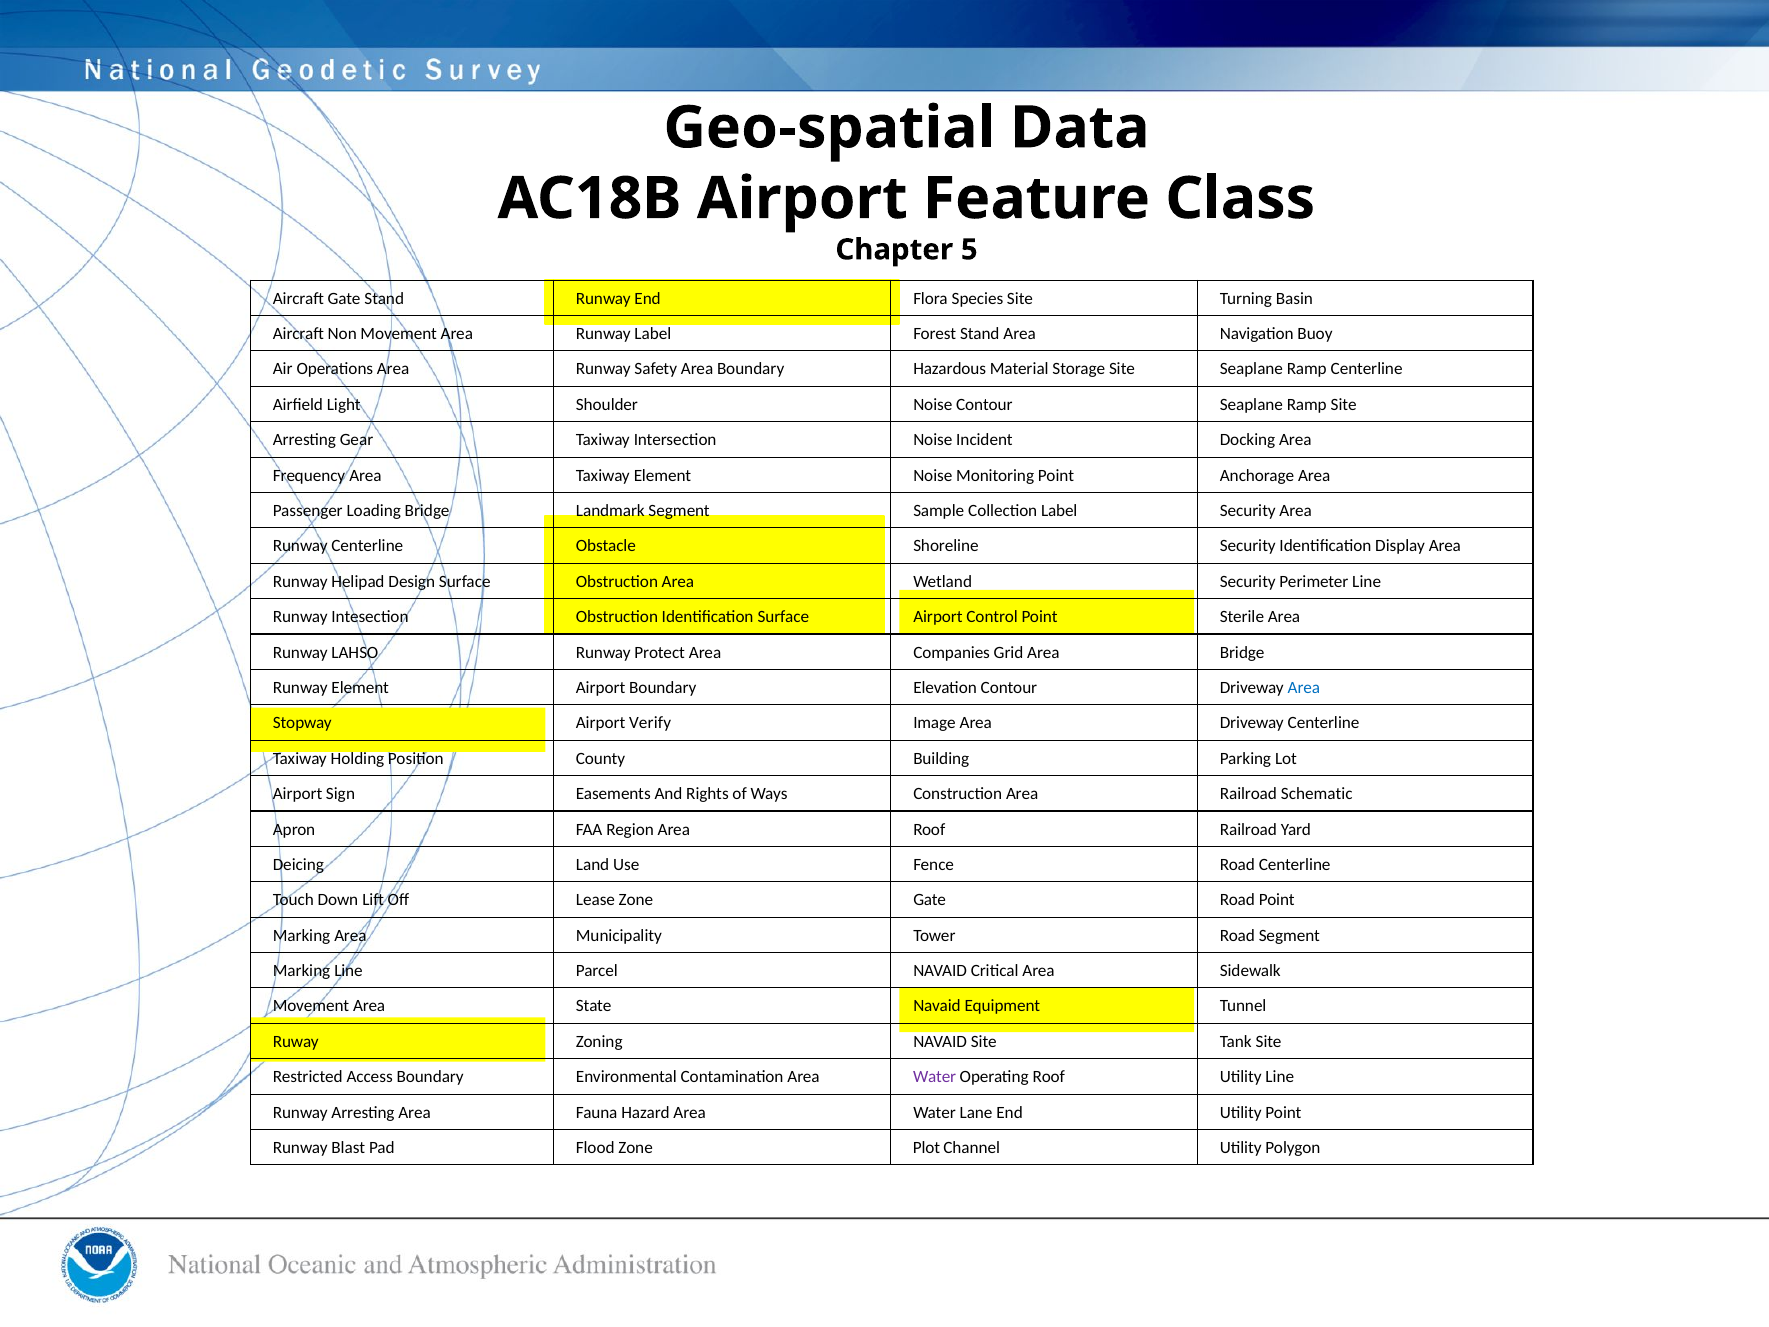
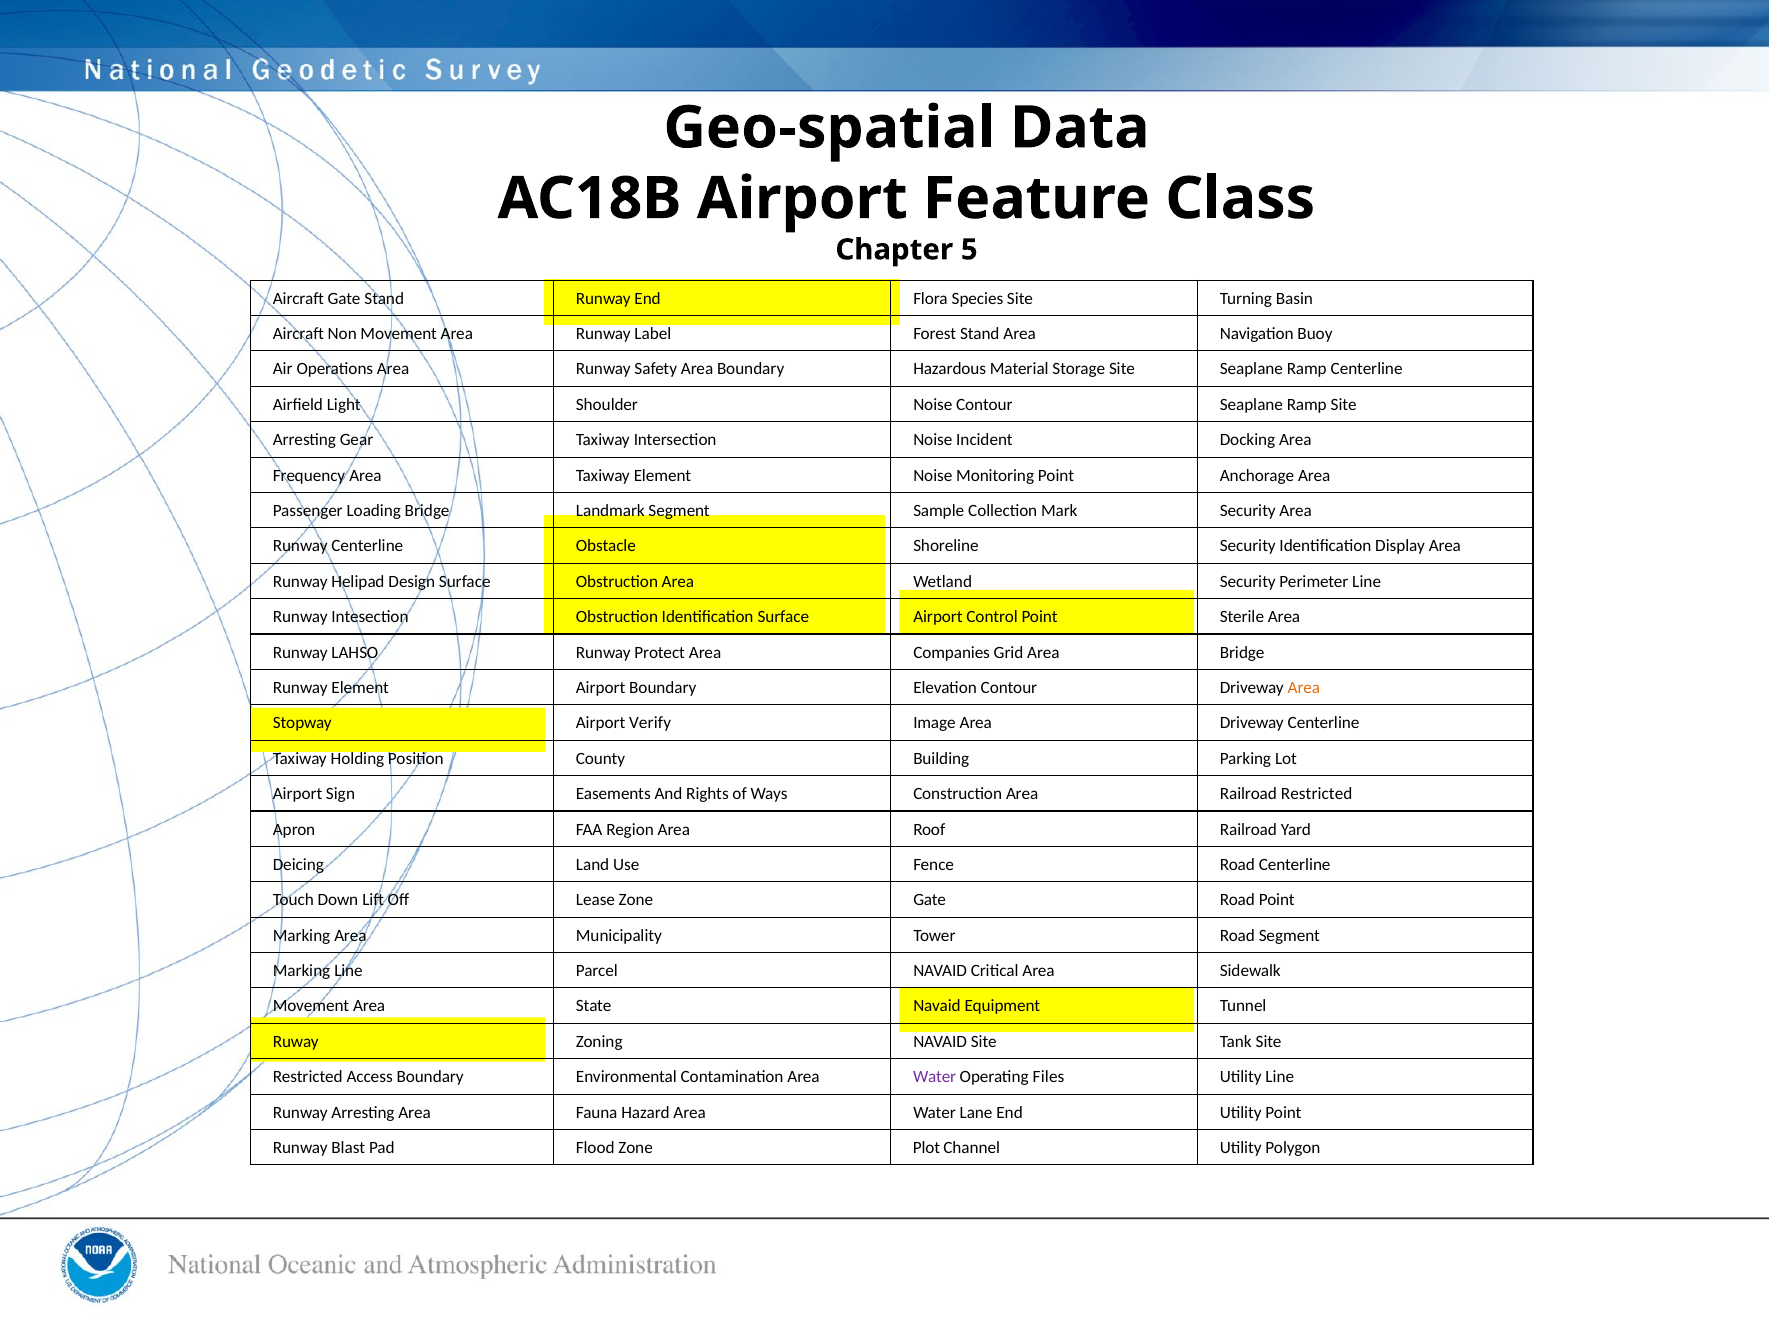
Collection Label: Label -> Mark
Area at (1304, 688) colour: blue -> orange
Railroad Schematic: Schematic -> Restricted
Operating Roof: Roof -> Files
